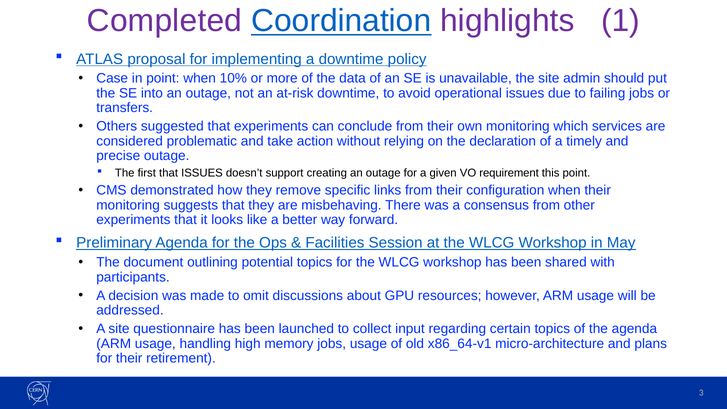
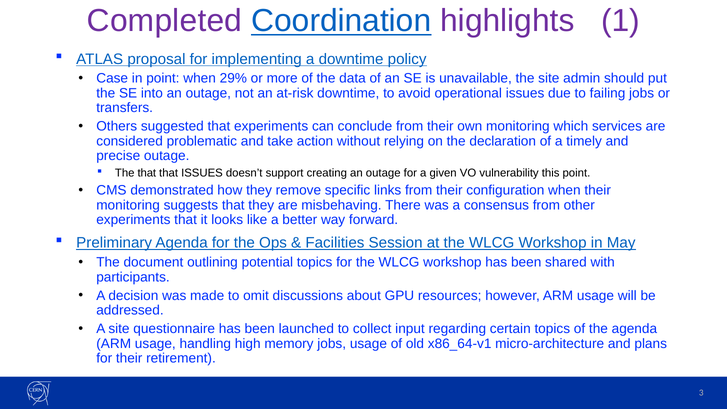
10%: 10% -> 29%
The first: first -> that
requirement: requirement -> vulnerability
